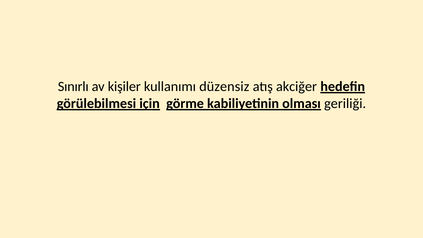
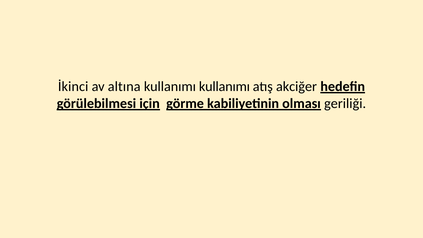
Sınırlı: Sınırlı -> İkinci
kişiler: kişiler -> altına
kullanımı düzensiz: düzensiz -> kullanımı
